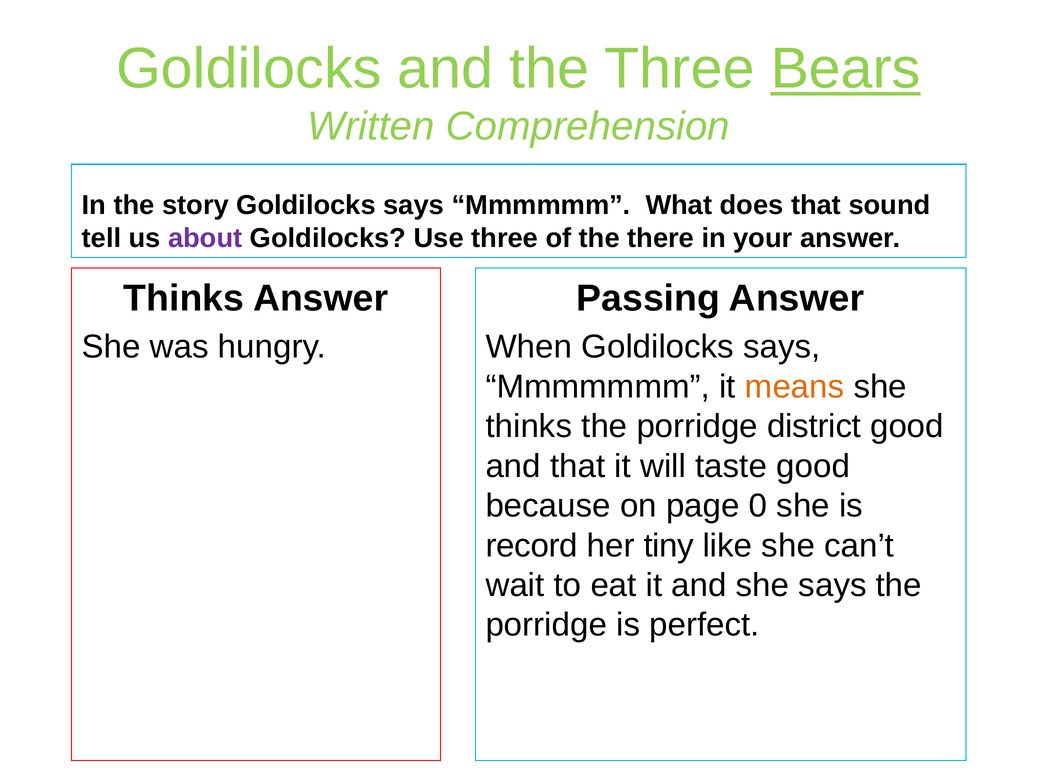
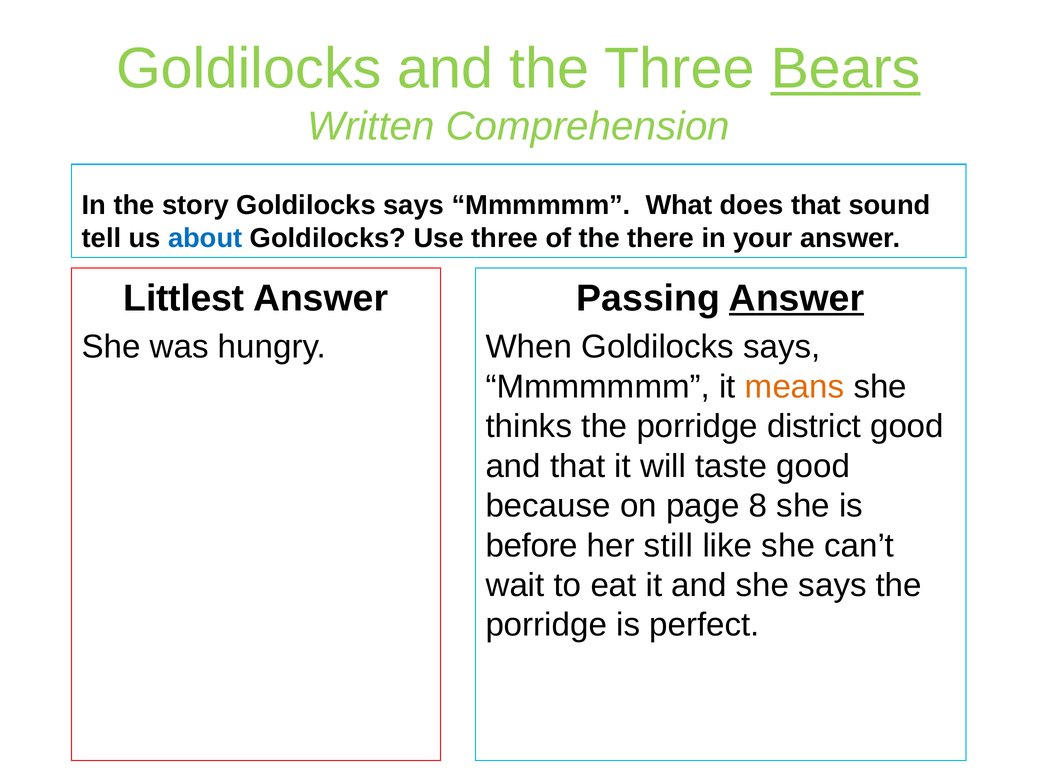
about colour: purple -> blue
Thinks at (184, 298): Thinks -> Littlest
Answer at (797, 298) underline: none -> present
0: 0 -> 8
record: record -> before
tiny: tiny -> still
